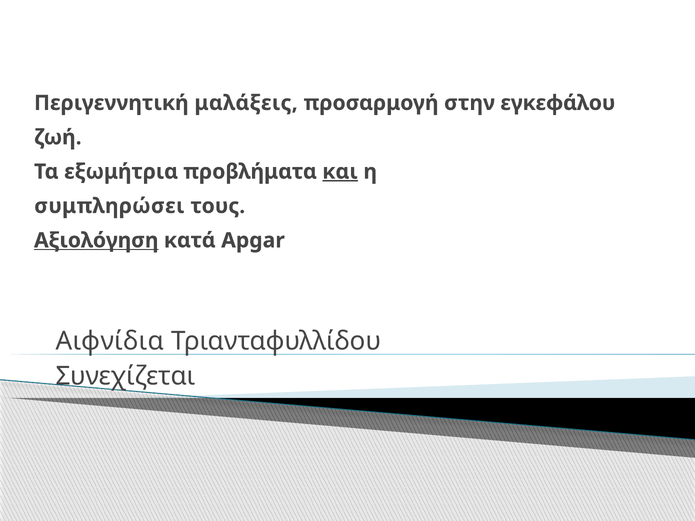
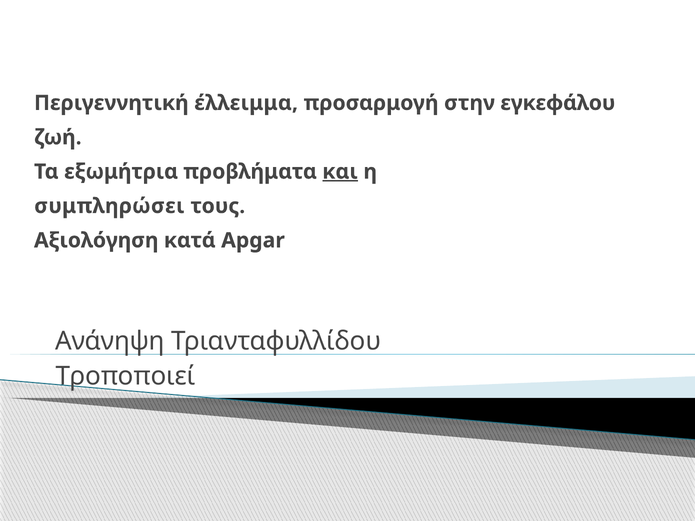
μαλάξεις: μαλάξεις -> έλλειμμα
Αξιολόγηση underline: present -> none
Αιφνίδια: Αιφνίδια -> Ανάνηψη
Συνεχίζεται: Συνεχίζεται -> Τροποποιεί
